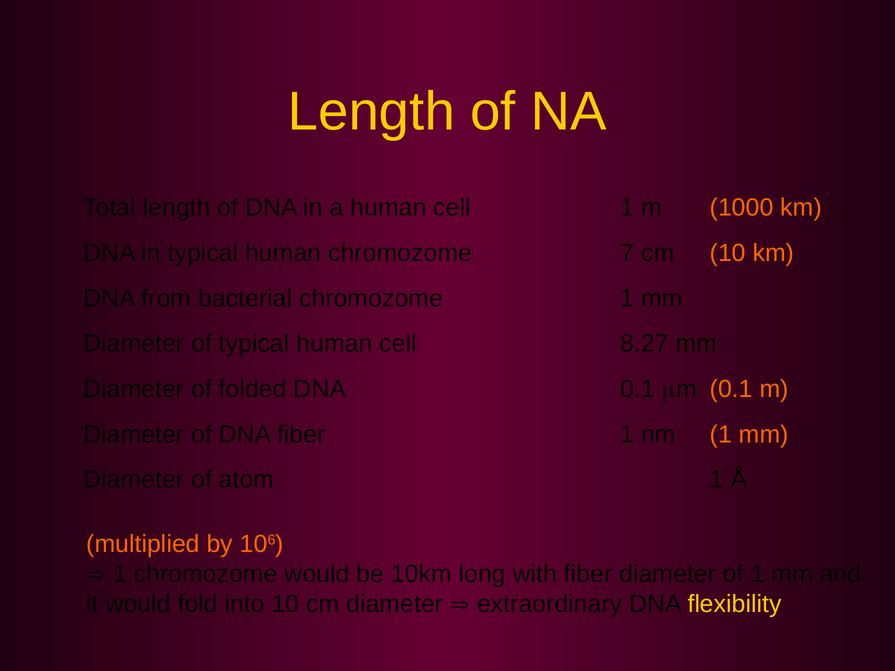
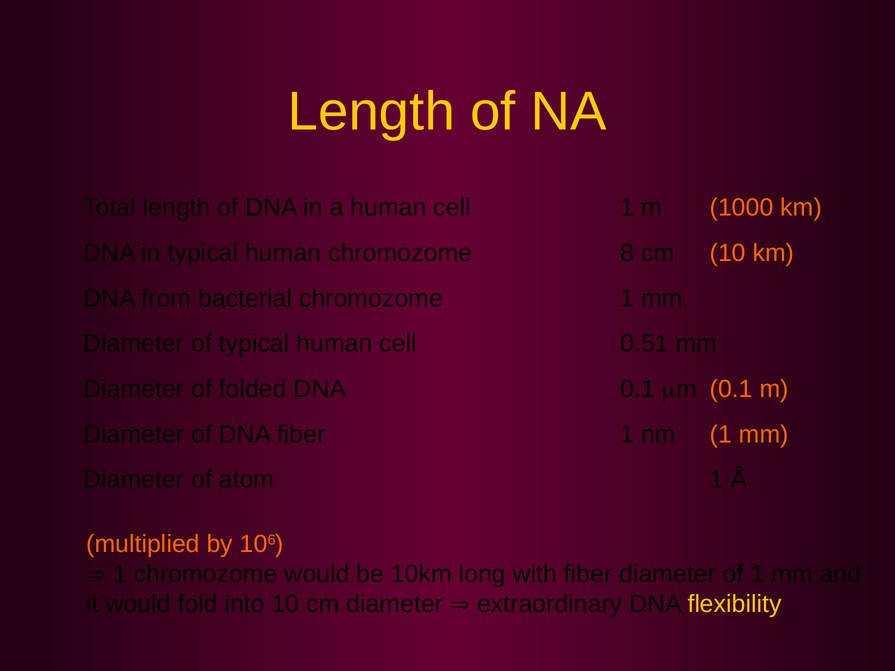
7: 7 -> 8
8.27: 8.27 -> 0.51
